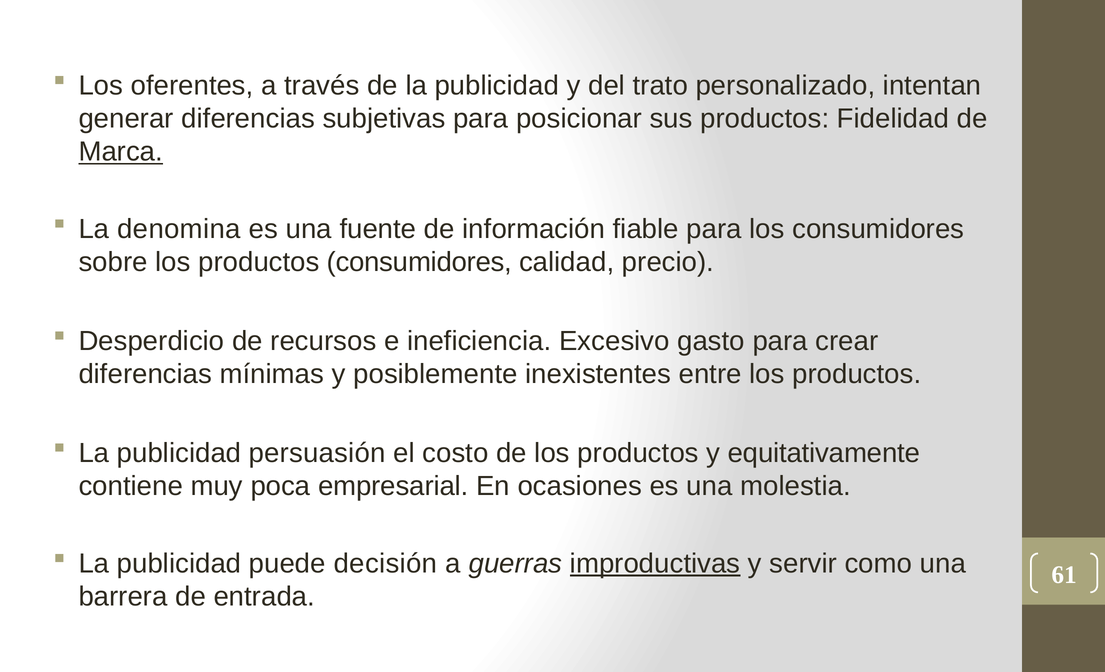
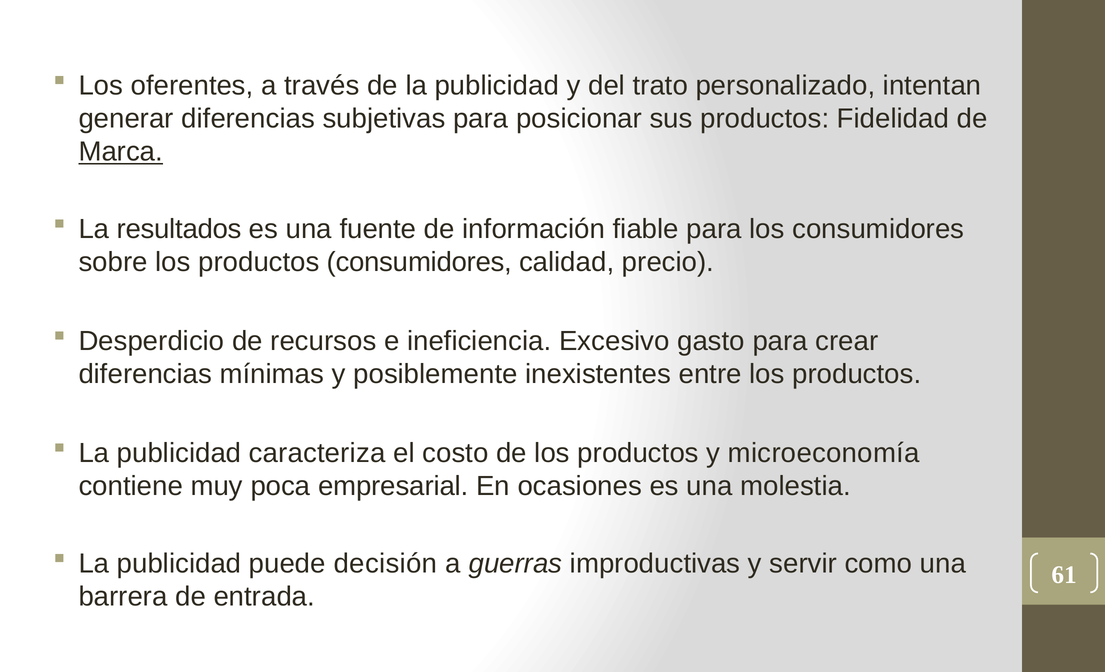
denomina: denomina -> resultados
persuasión: persuasión -> caracteriza
equitativamente: equitativamente -> microeconomía
improductivas underline: present -> none
